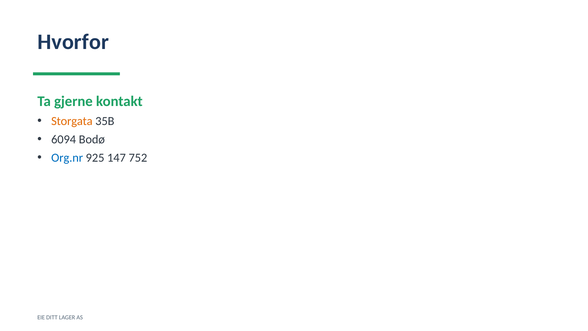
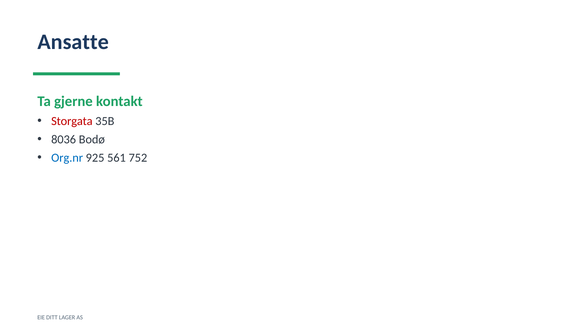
Hvorfor: Hvorfor -> Ansatte
Storgata colour: orange -> red
6094: 6094 -> 8036
147: 147 -> 561
